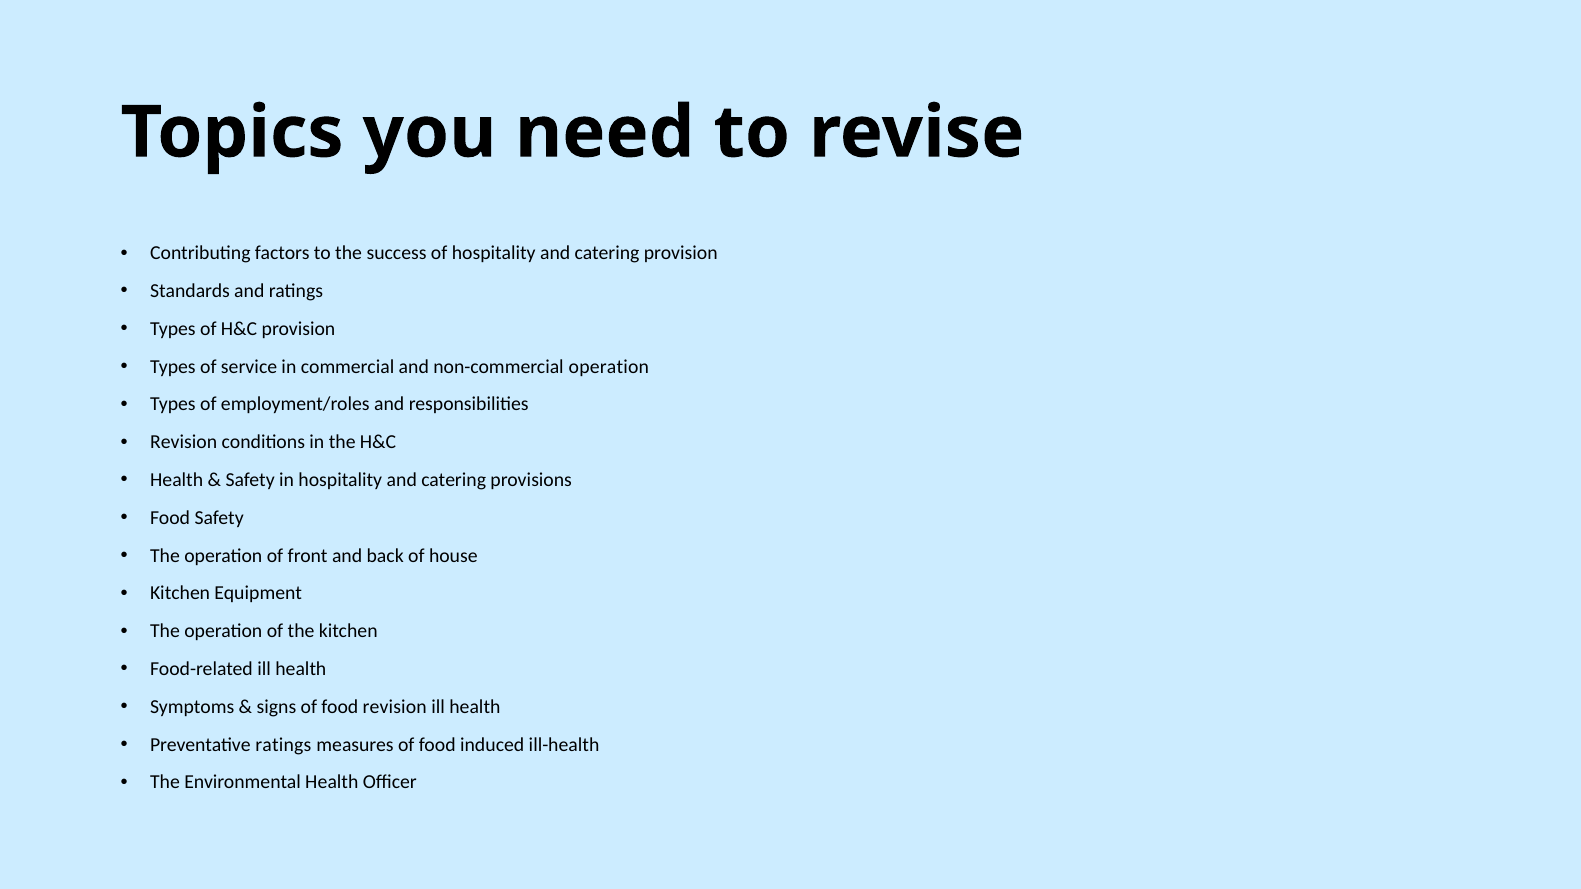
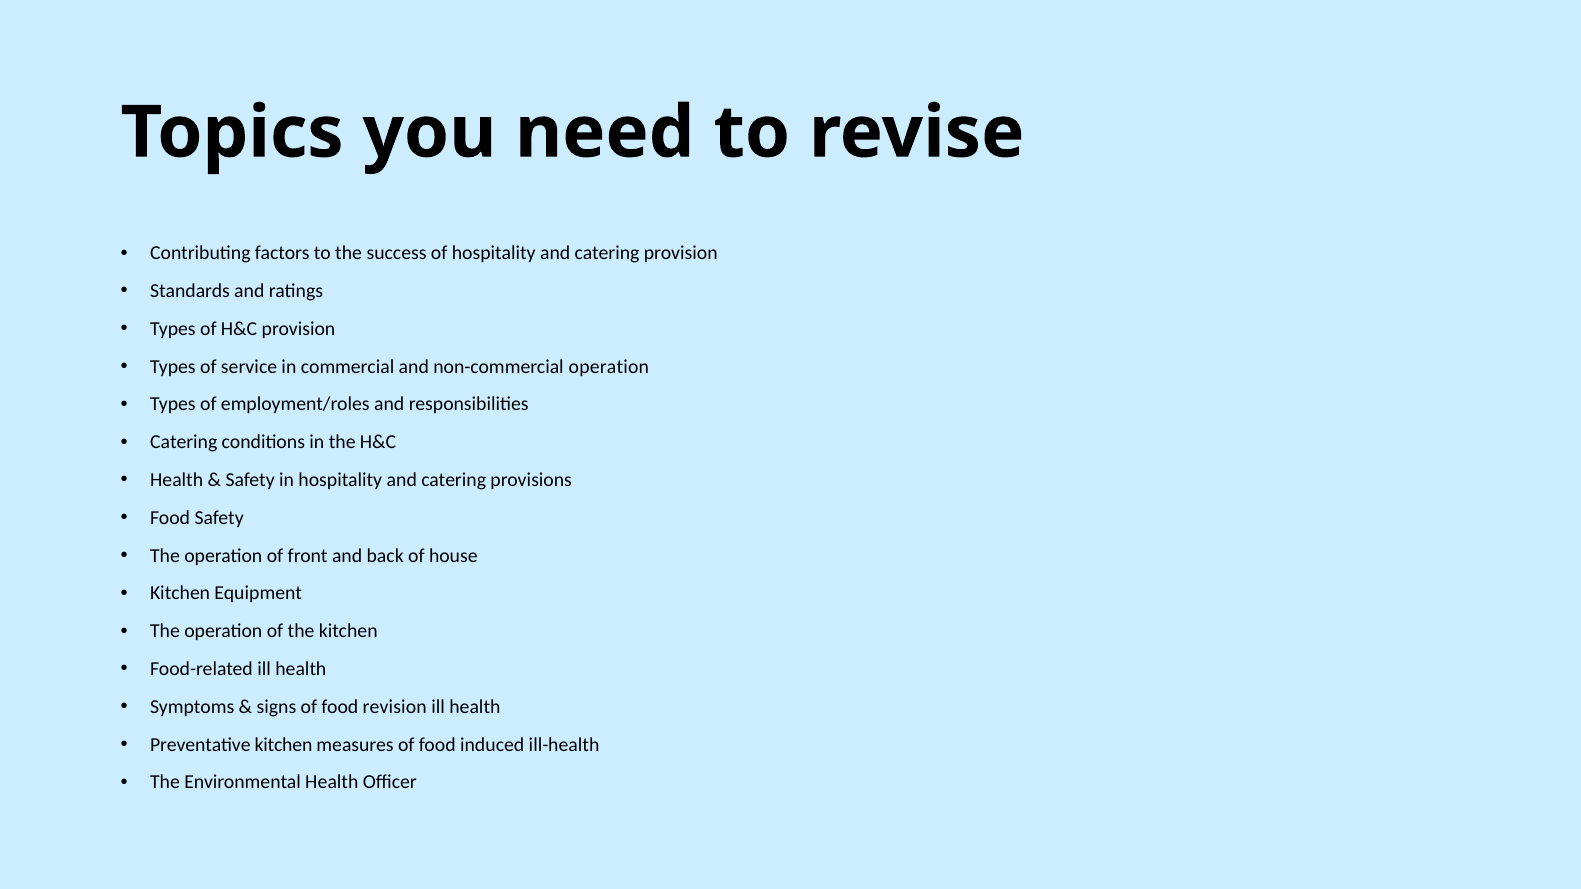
Revision at (184, 442): Revision -> Catering
Preventative ratings: ratings -> kitchen
